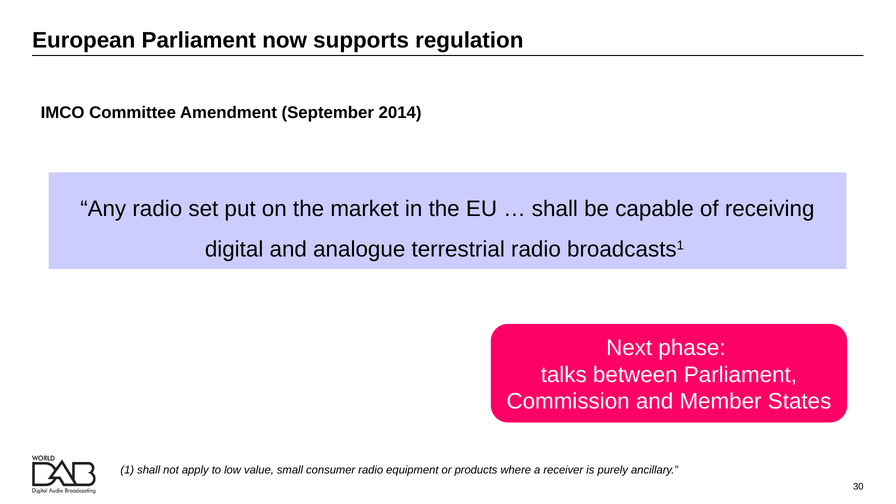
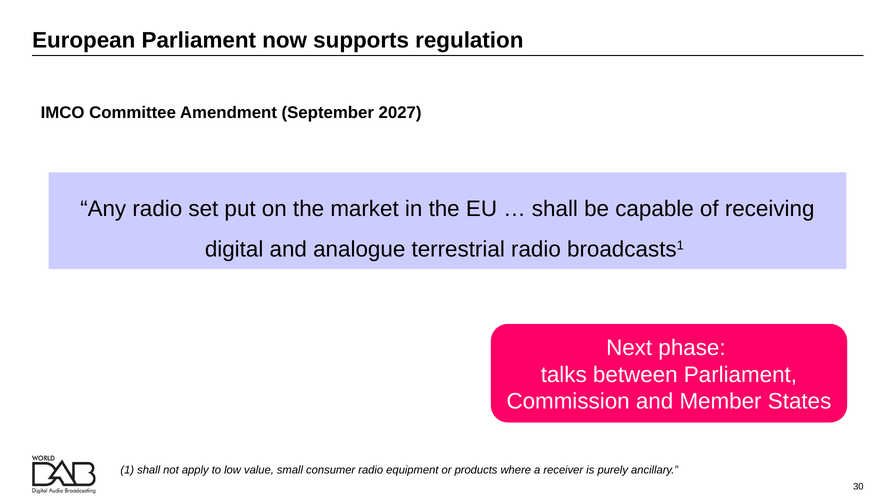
2014: 2014 -> 2027
